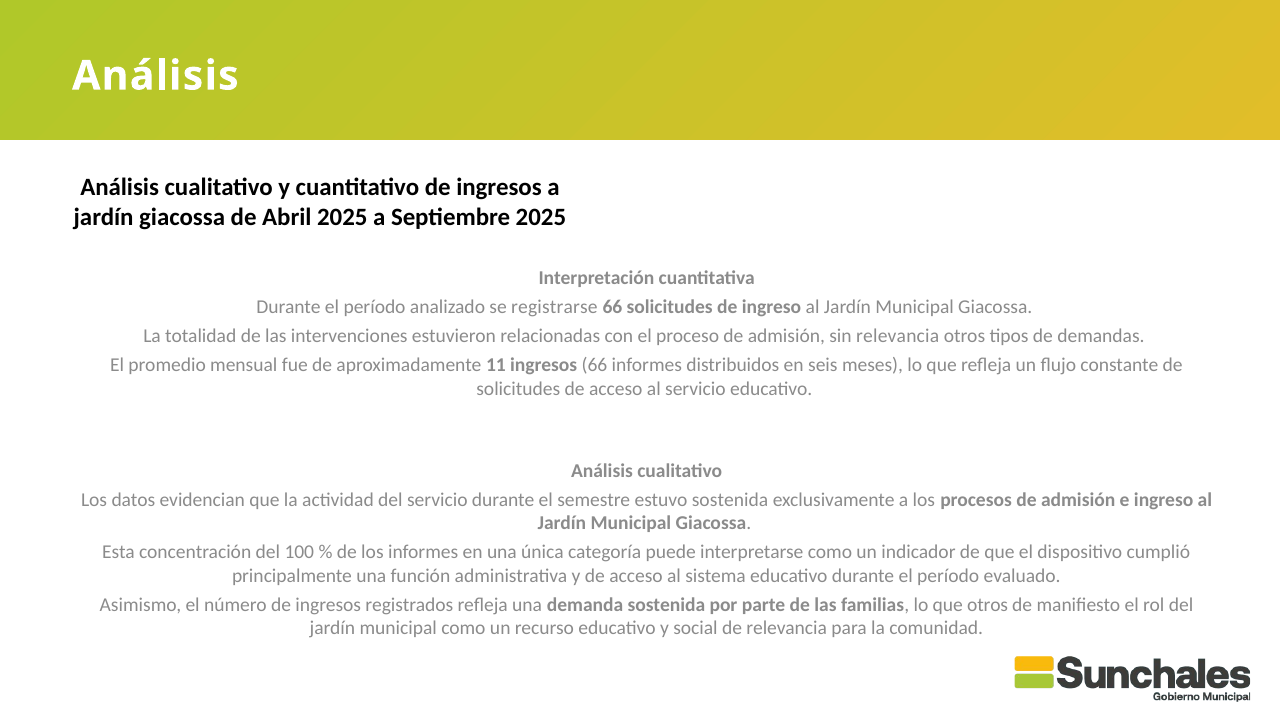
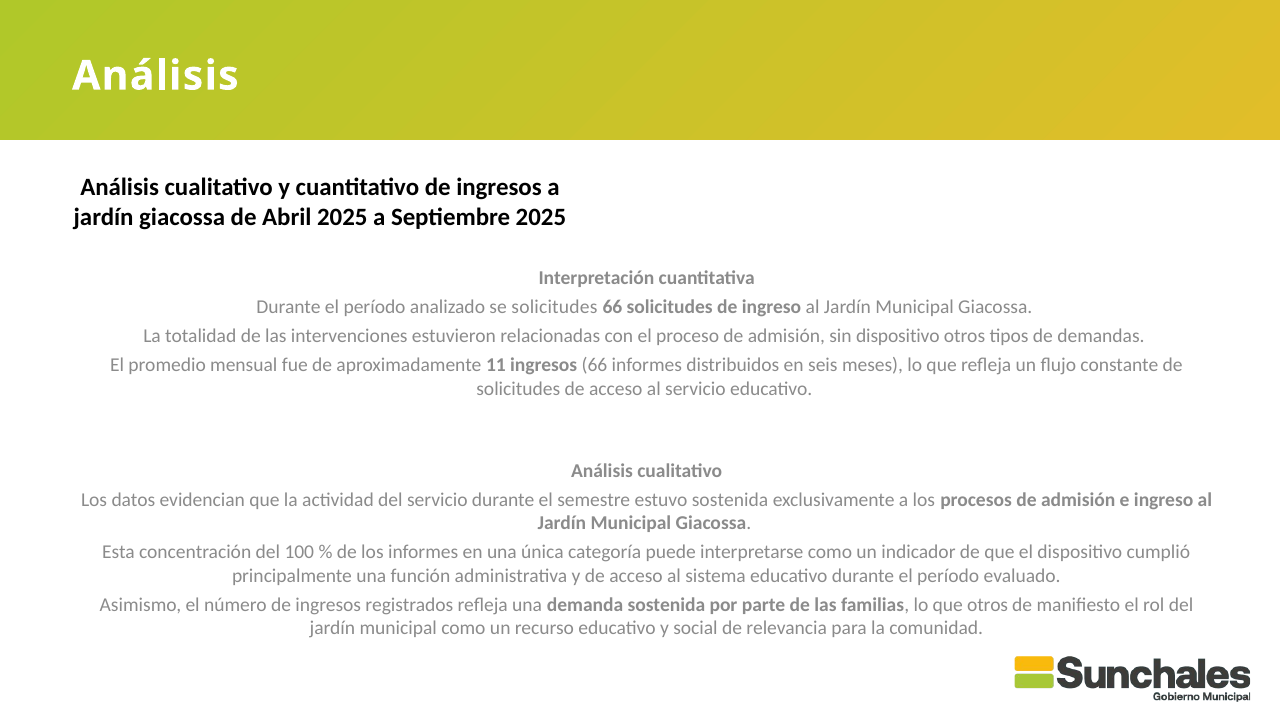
se registrarse: registrarse -> solicitudes
sin relevancia: relevancia -> dispositivo
